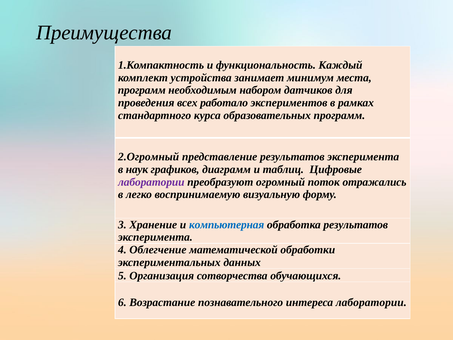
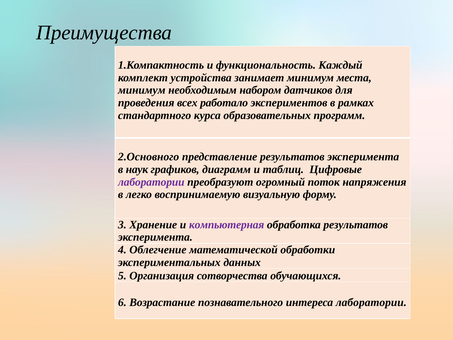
программ at (142, 90): программ -> минимум
2.Огромный: 2.Огромный -> 2.Основного
отражались: отражались -> напряжения
компьютерная colour: blue -> purple
